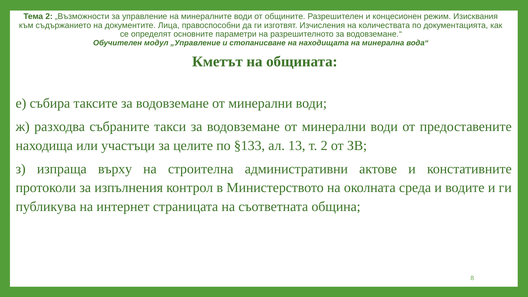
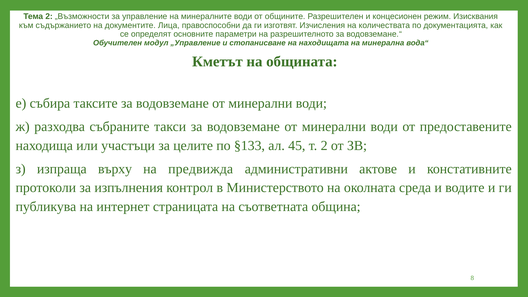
13: 13 -> 45
строителна: строителна -> предвижда
